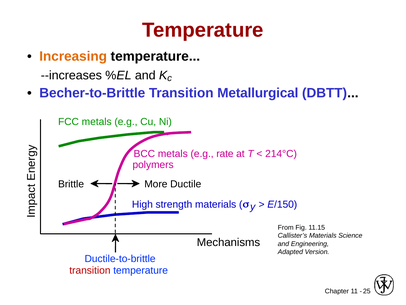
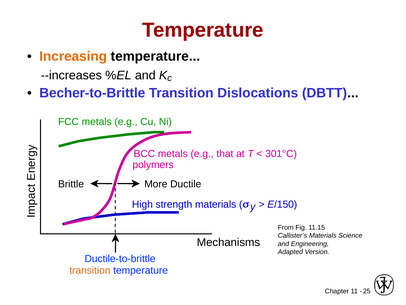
Metallurgical: Metallurgical -> Dislocations
rate: rate -> that
214°C: 214°C -> 301°C
transition at (90, 270) colour: red -> orange
